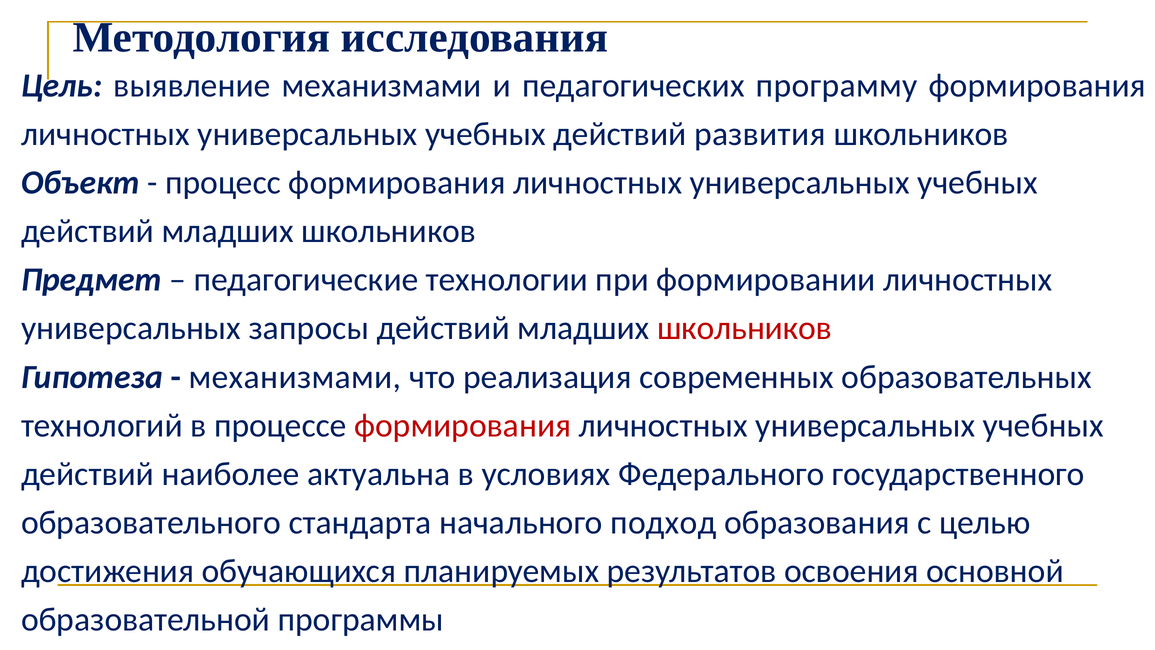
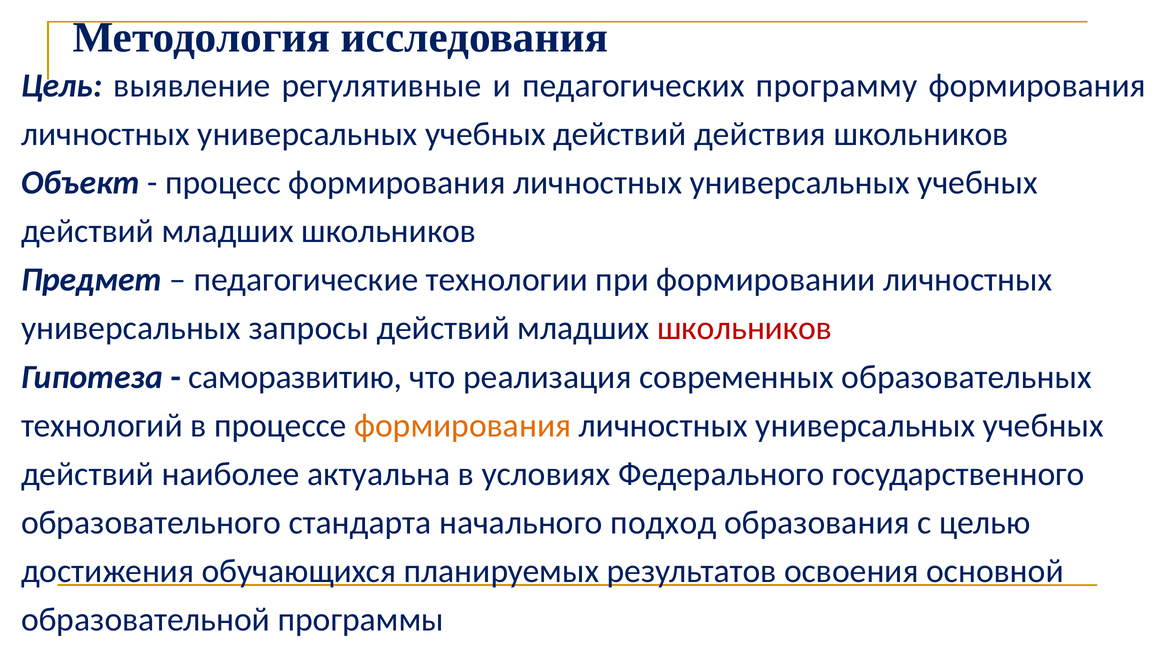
выявление механизмами: механизмами -> регулятивные
развития: развития -> действия
механизмами at (295, 377): механизмами -> саморазвитию
формирования at (463, 425) colour: red -> orange
